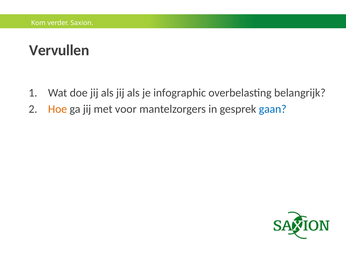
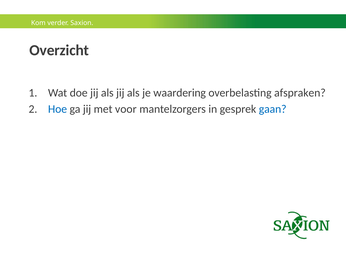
Vervullen: Vervullen -> Overzicht
infographic: infographic -> waardering
belangrijk: belangrijk -> afspraken
Hoe colour: orange -> blue
